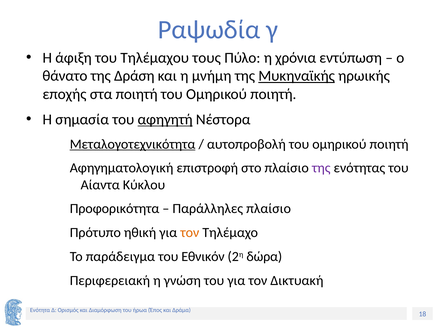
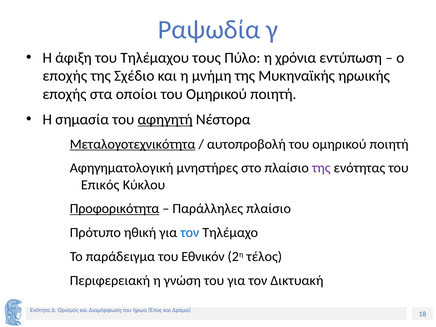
θάνατο at (65, 76): θάνατο -> εποχής
Δράση: Δράση -> Σχέδιο
Μυκηναϊκής underline: present -> none
στα ποιητή: ποιητή -> οποίοι
επιστροφή: επιστροφή -> μνηστήρες
Αίαντα: Αίαντα -> Επικός
Προφορικότητα underline: none -> present
τον at (190, 233) colour: orange -> blue
δώρα: δώρα -> τέλος
